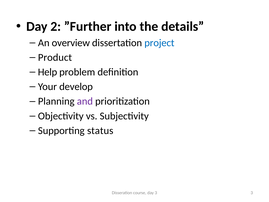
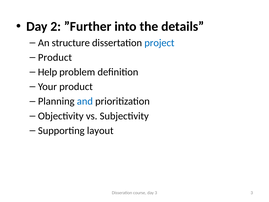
overview: overview -> structure
Your develop: develop -> product
and colour: purple -> blue
status: status -> layout
